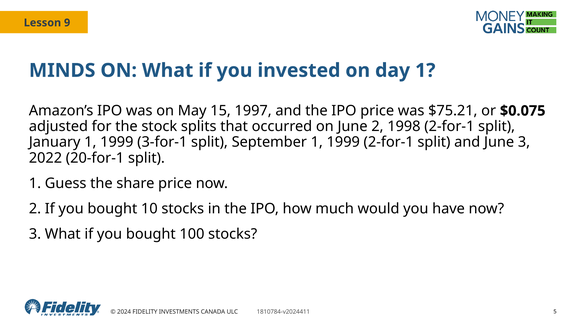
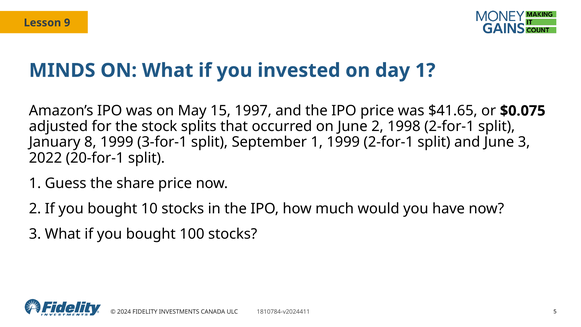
$75.21: $75.21 -> $41.65
January 1: 1 -> 8
